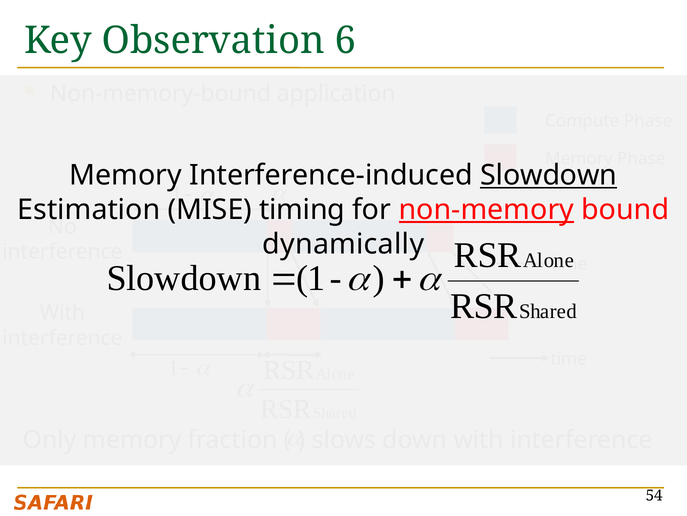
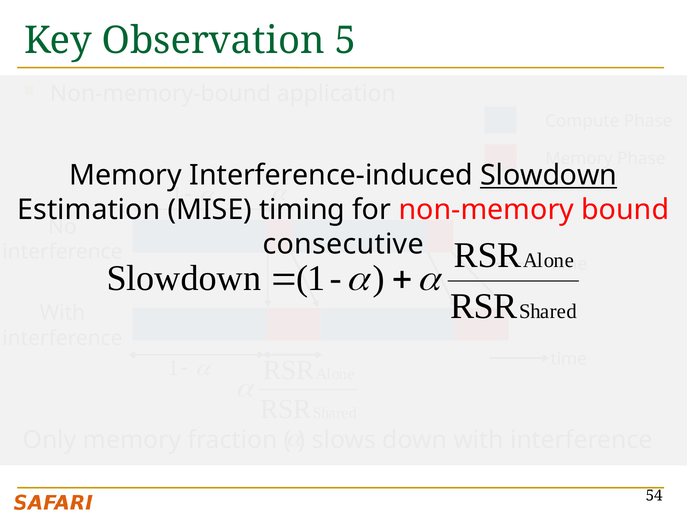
6: 6 -> 5
non-memory underline: present -> none
dynamically: dynamically -> consecutive
